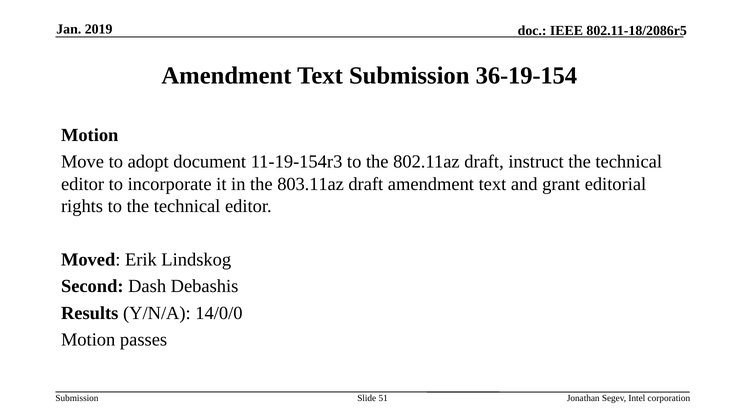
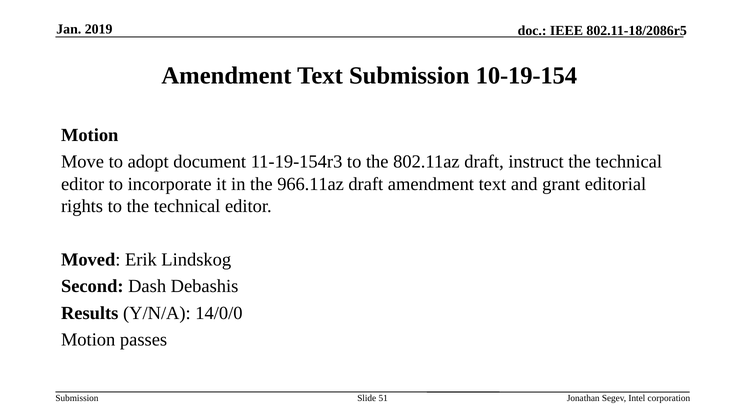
36-19-154: 36-19-154 -> 10-19-154
803.11az: 803.11az -> 966.11az
